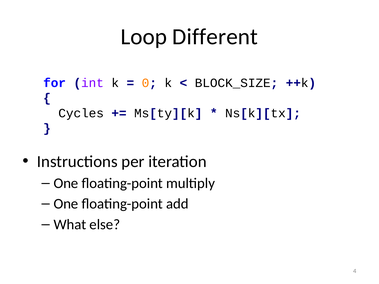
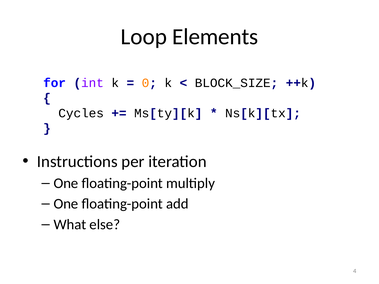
Different: Different -> Elements
